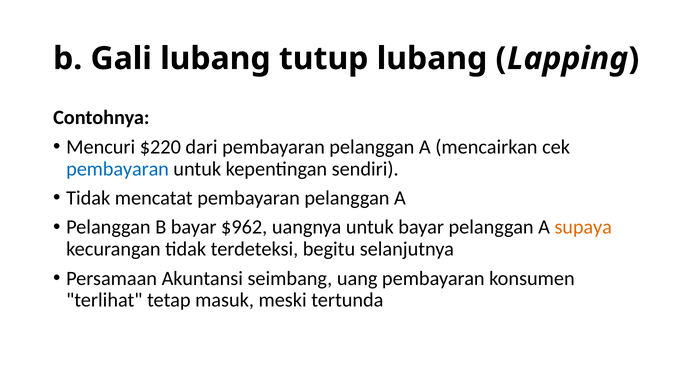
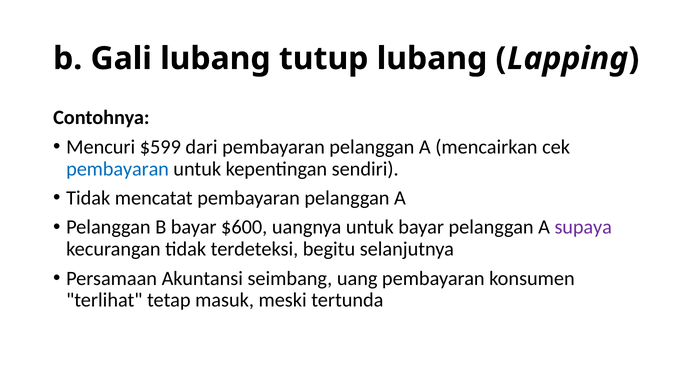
$220: $220 -> $599
$962: $962 -> $600
supaya colour: orange -> purple
